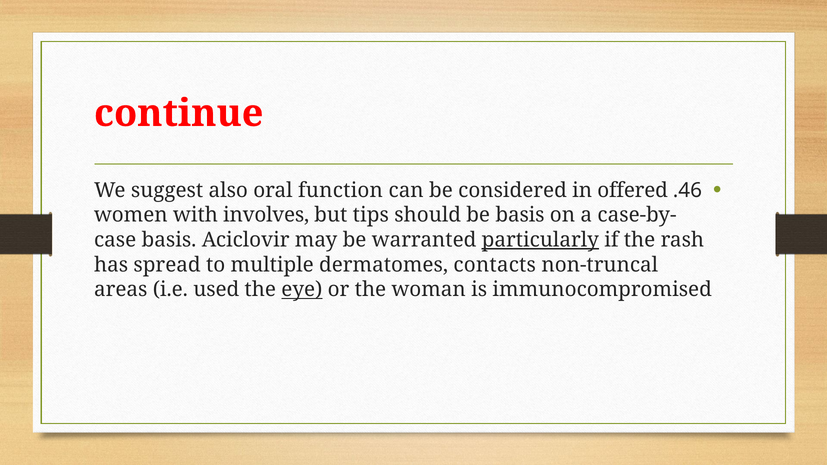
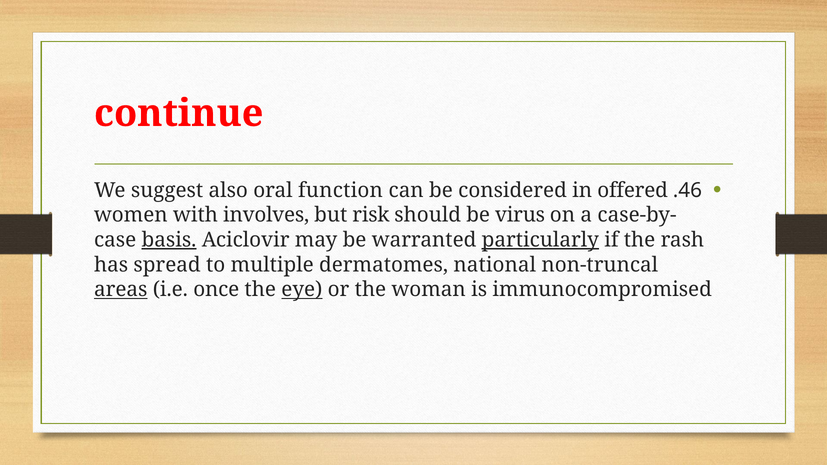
tips: tips -> risk
be basis: basis -> virus
basis at (169, 240) underline: none -> present
contacts: contacts -> national
areas underline: none -> present
used: used -> once
